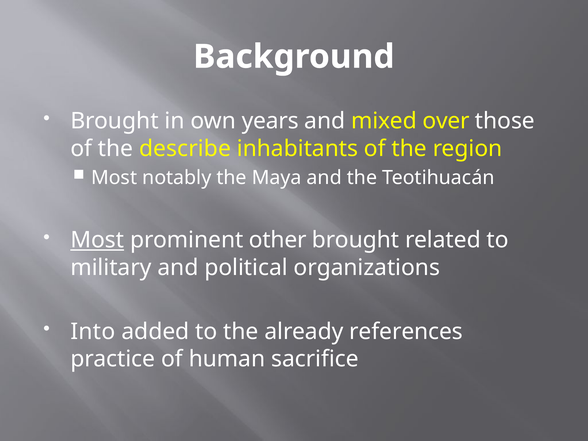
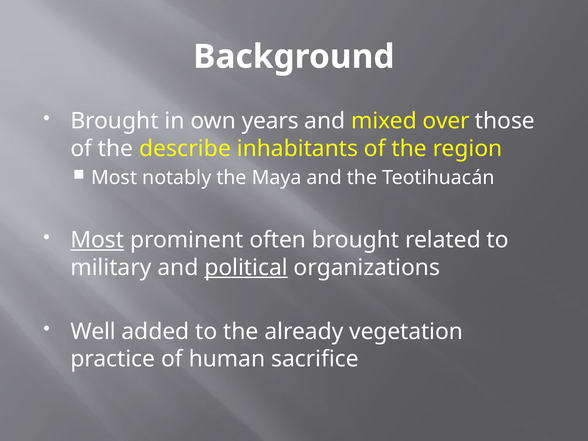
other: other -> often
political underline: none -> present
Into: Into -> Well
references: references -> vegetation
